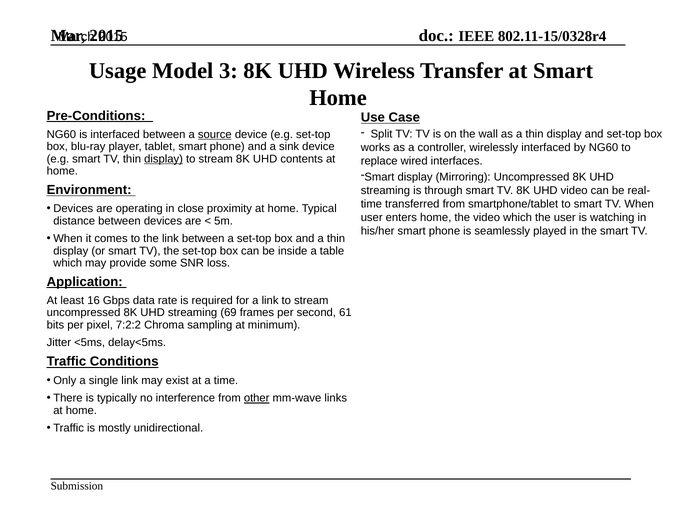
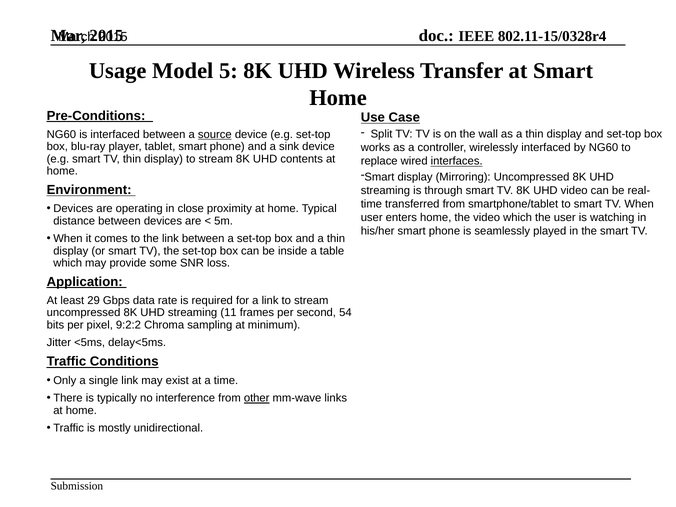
3: 3 -> 5
display at (164, 159) underline: present -> none
interfaces underline: none -> present
16: 16 -> 29
69: 69 -> 11
61: 61 -> 54
7:2:2: 7:2:2 -> 9:2:2
